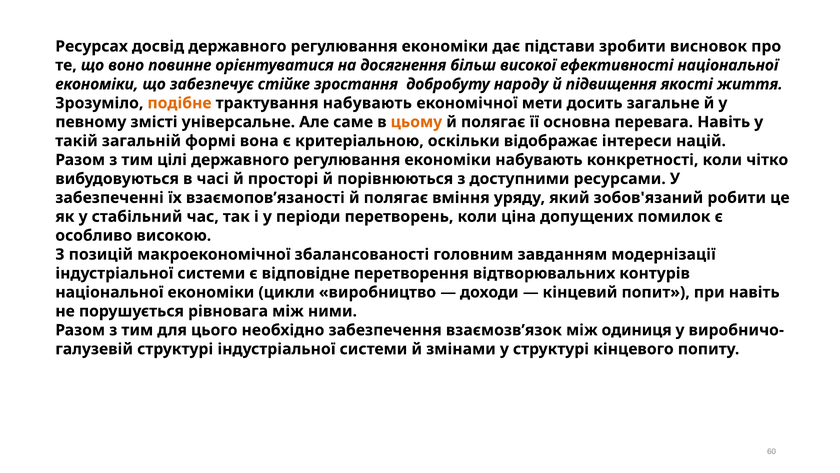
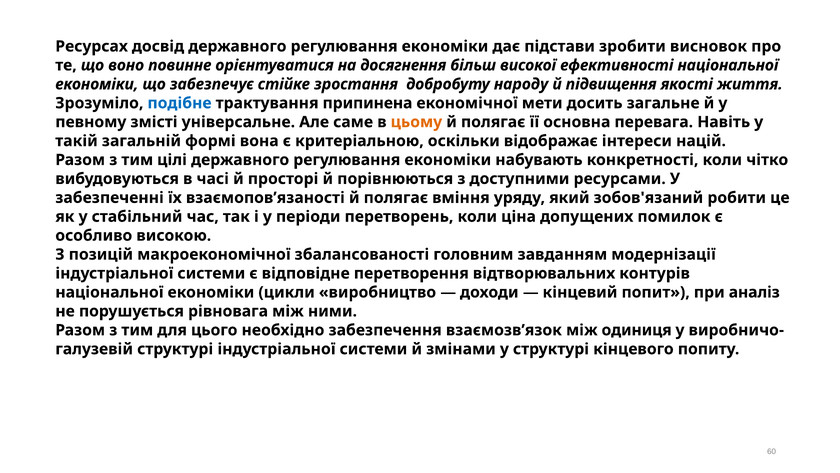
подібне colour: orange -> blue
трактування набувають: набувають -> припинена
при навіть: навіть -> аналіз
